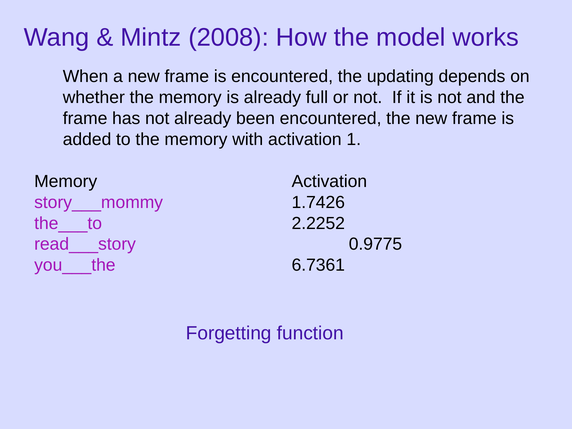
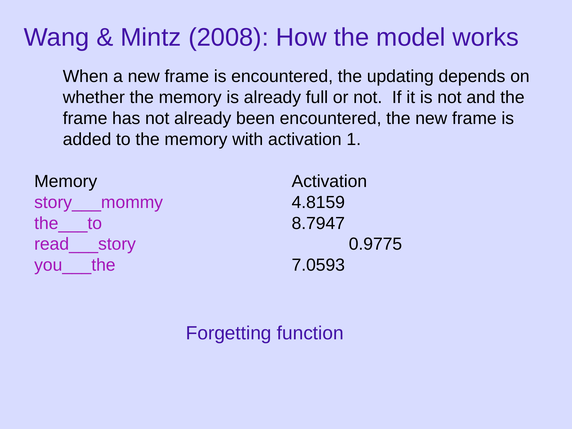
1.7426: 1.7426 -> 4.8159
2.2252: 2.2252 -> 8.7947
6.7361: 6.7361 -> 7.0593
